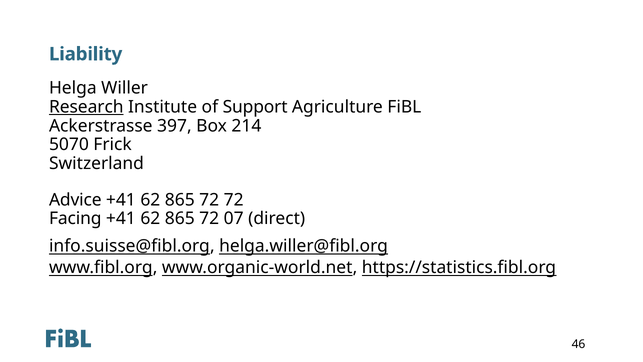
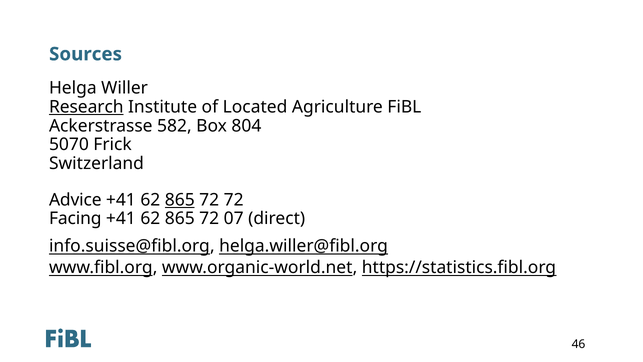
Liability: Liability -> Sources
Support: Support -> Located
397: 397 -> 582
214: 214 -> 804
865 at (180, 200) underline: none -> present
